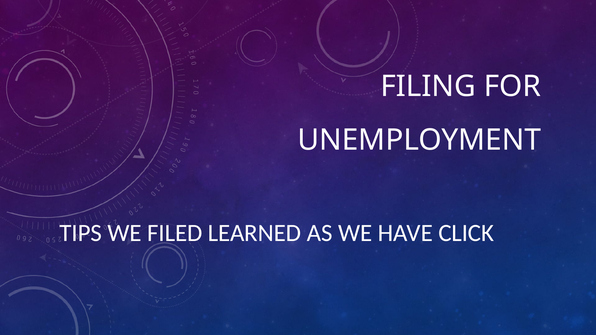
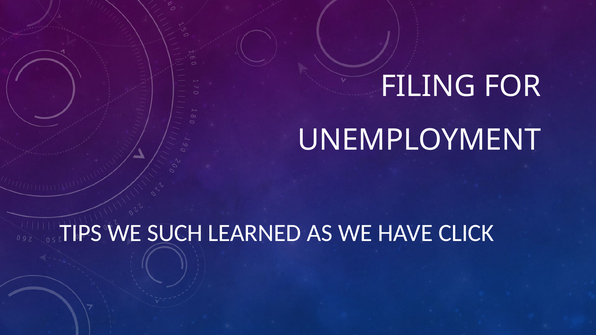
FILED: FILED -> SUCH
